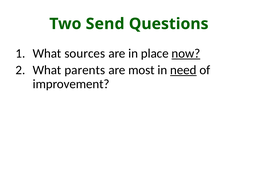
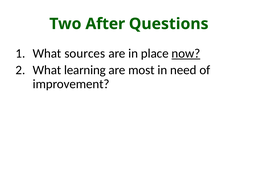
Send: Send -> After
parents: parents -> learning
need underline: present -> none
